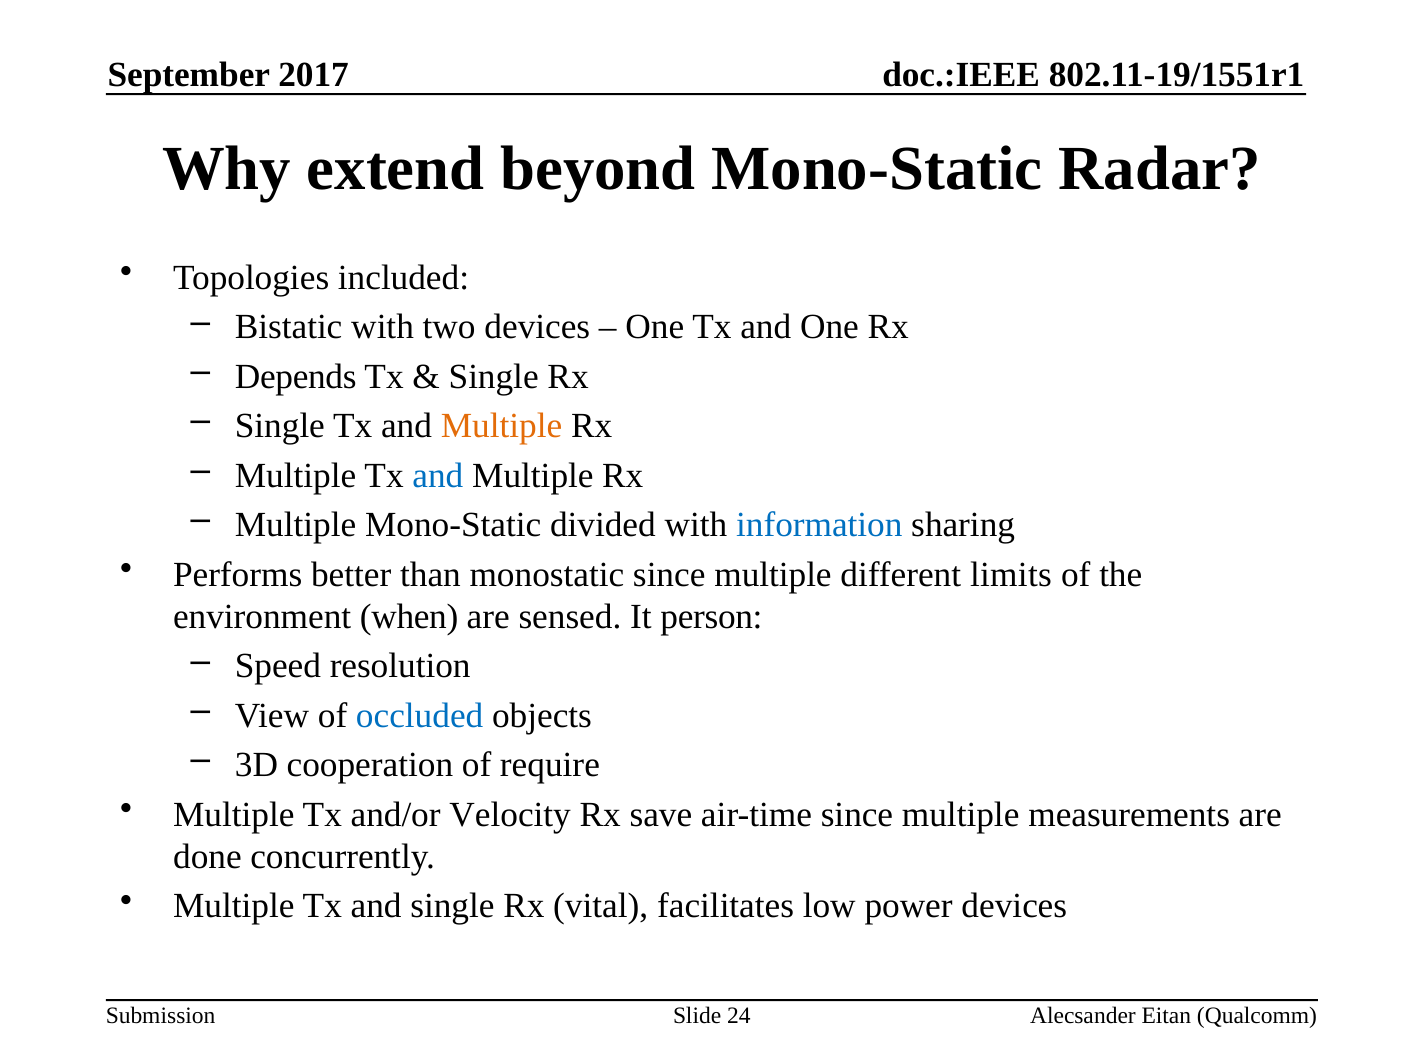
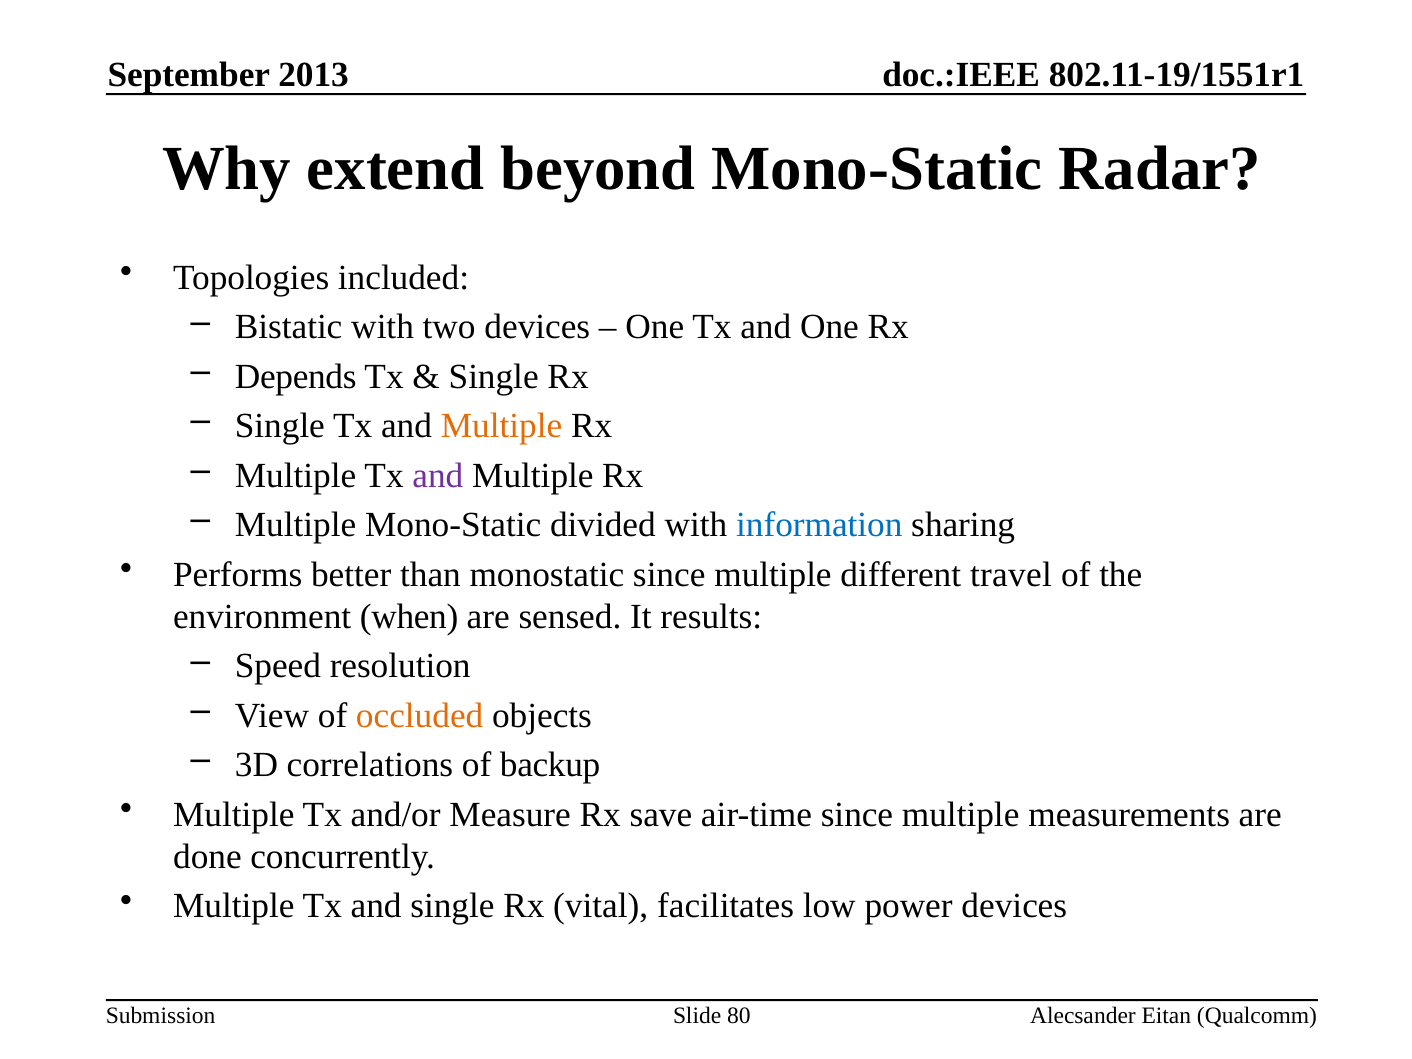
2017: 2017 -> 2013
and at (438, 476) colour: blue -> purple
limits: limits -> travel
person: person -> results
occluded colour: blue -> orange
cooperation: cooperation -> correlations
require: require -> backup
Velocity: Velocity -> Measure
24: 24 -> 80
